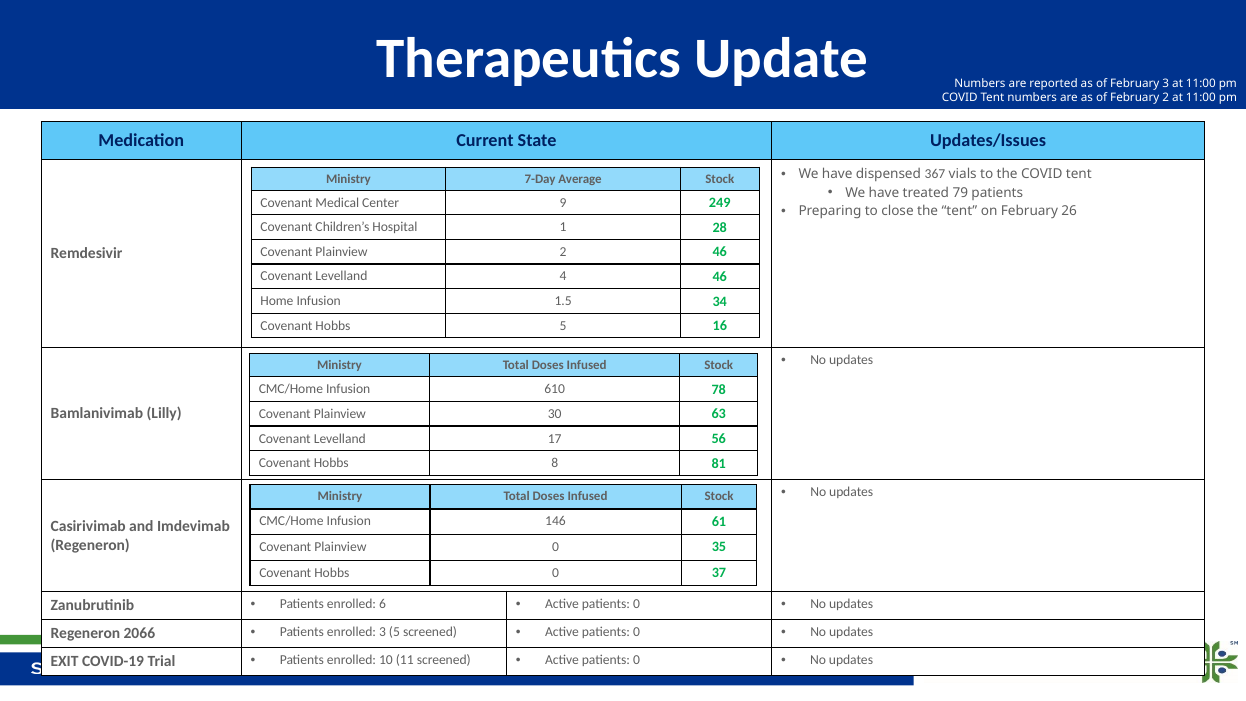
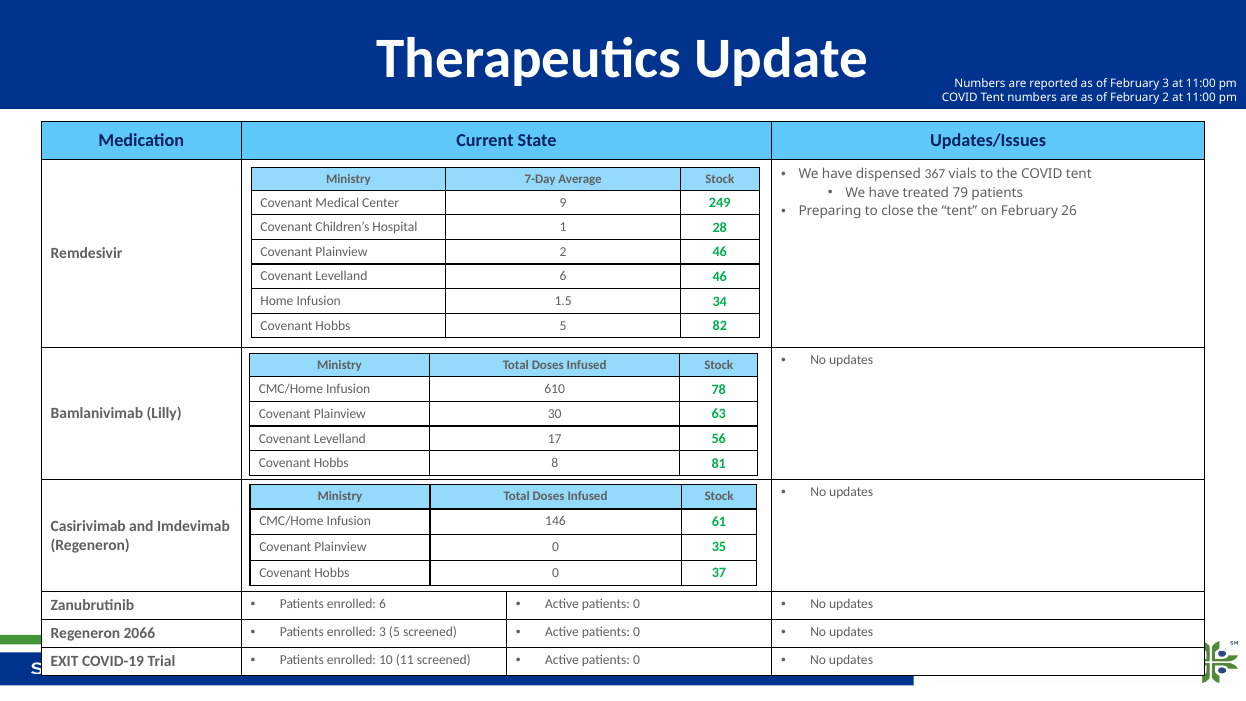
Levelland 4: 4 -> 6
16: 16 -> 82
